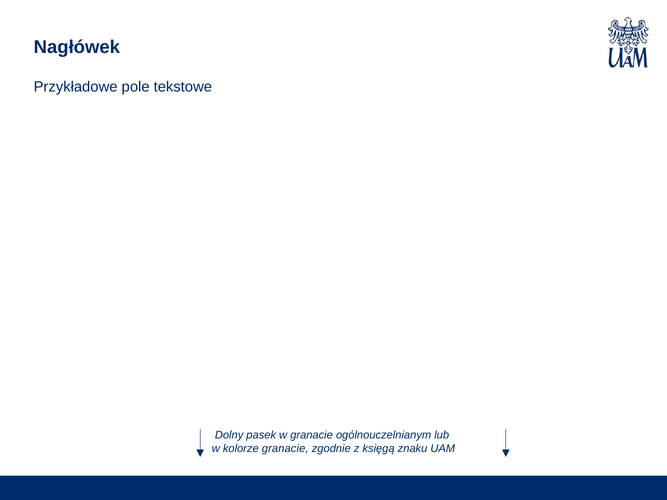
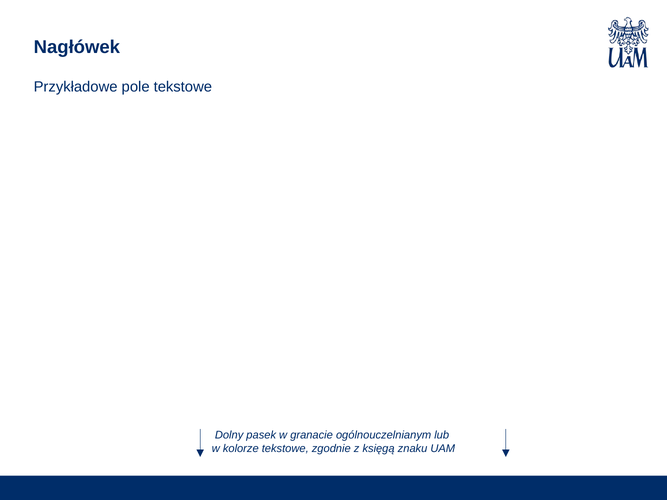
kolorze granacie: granacie -> tekstowe
